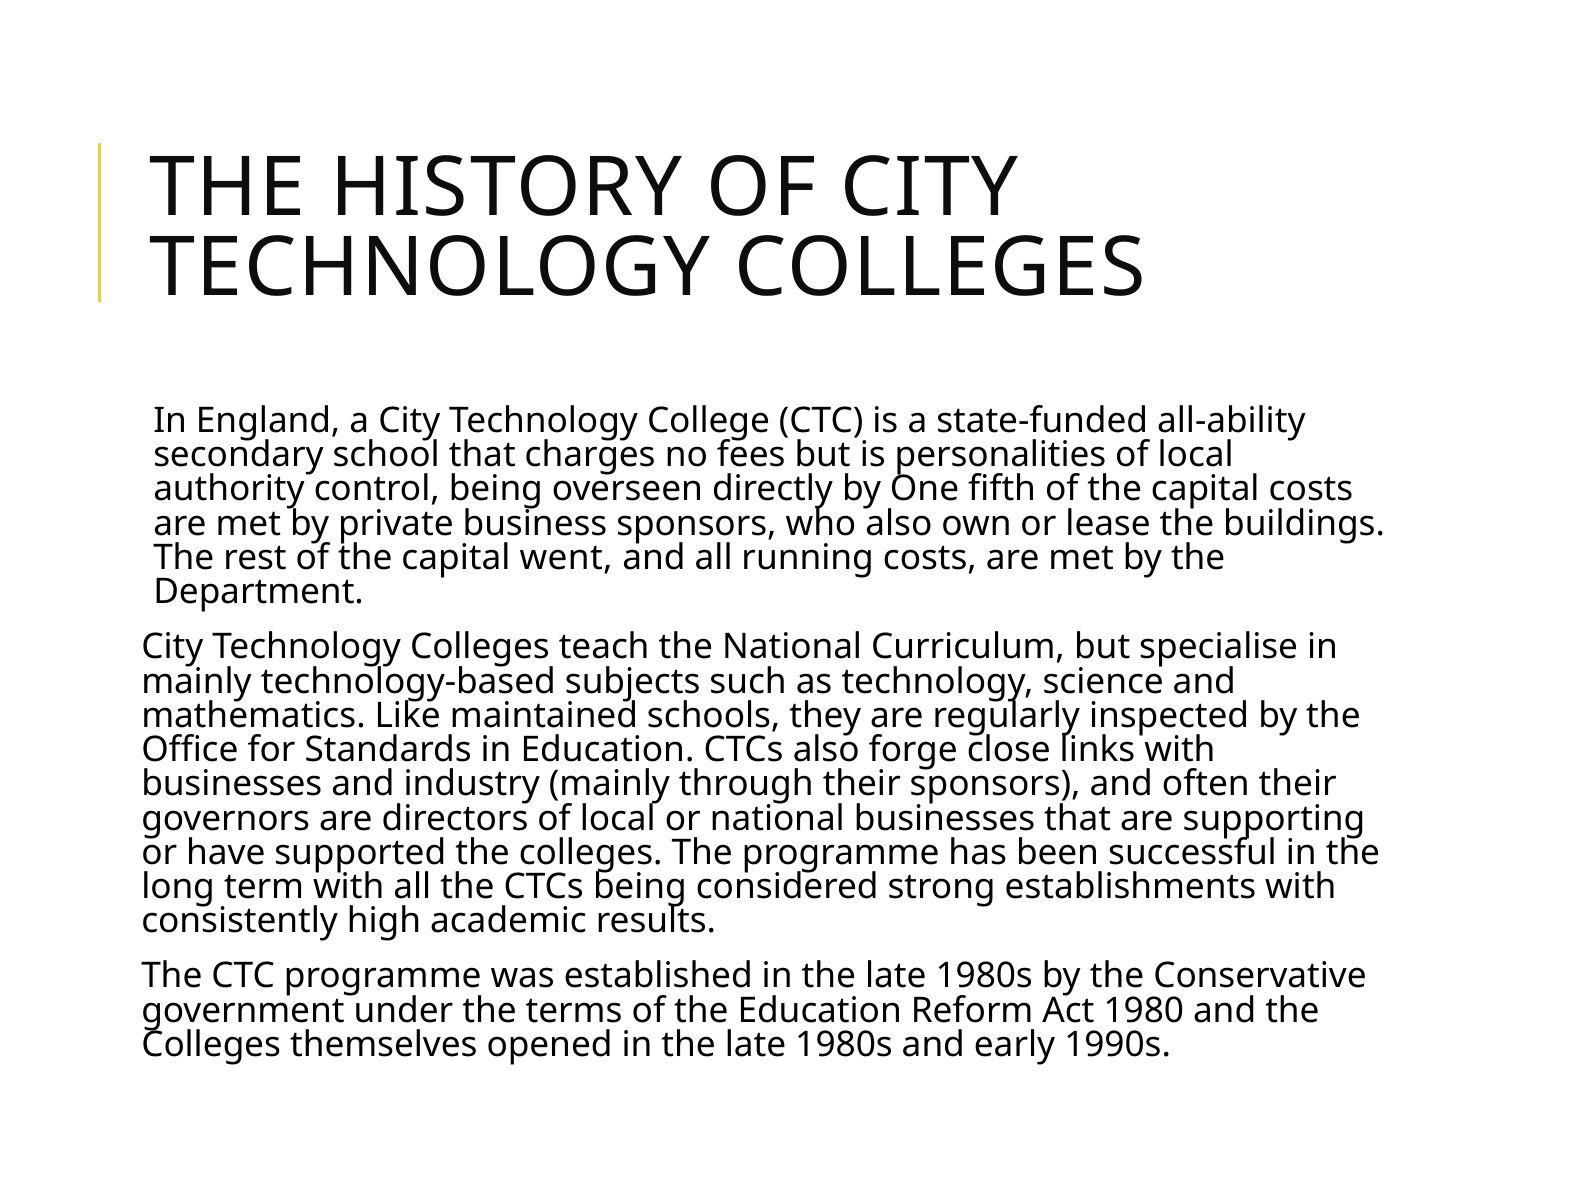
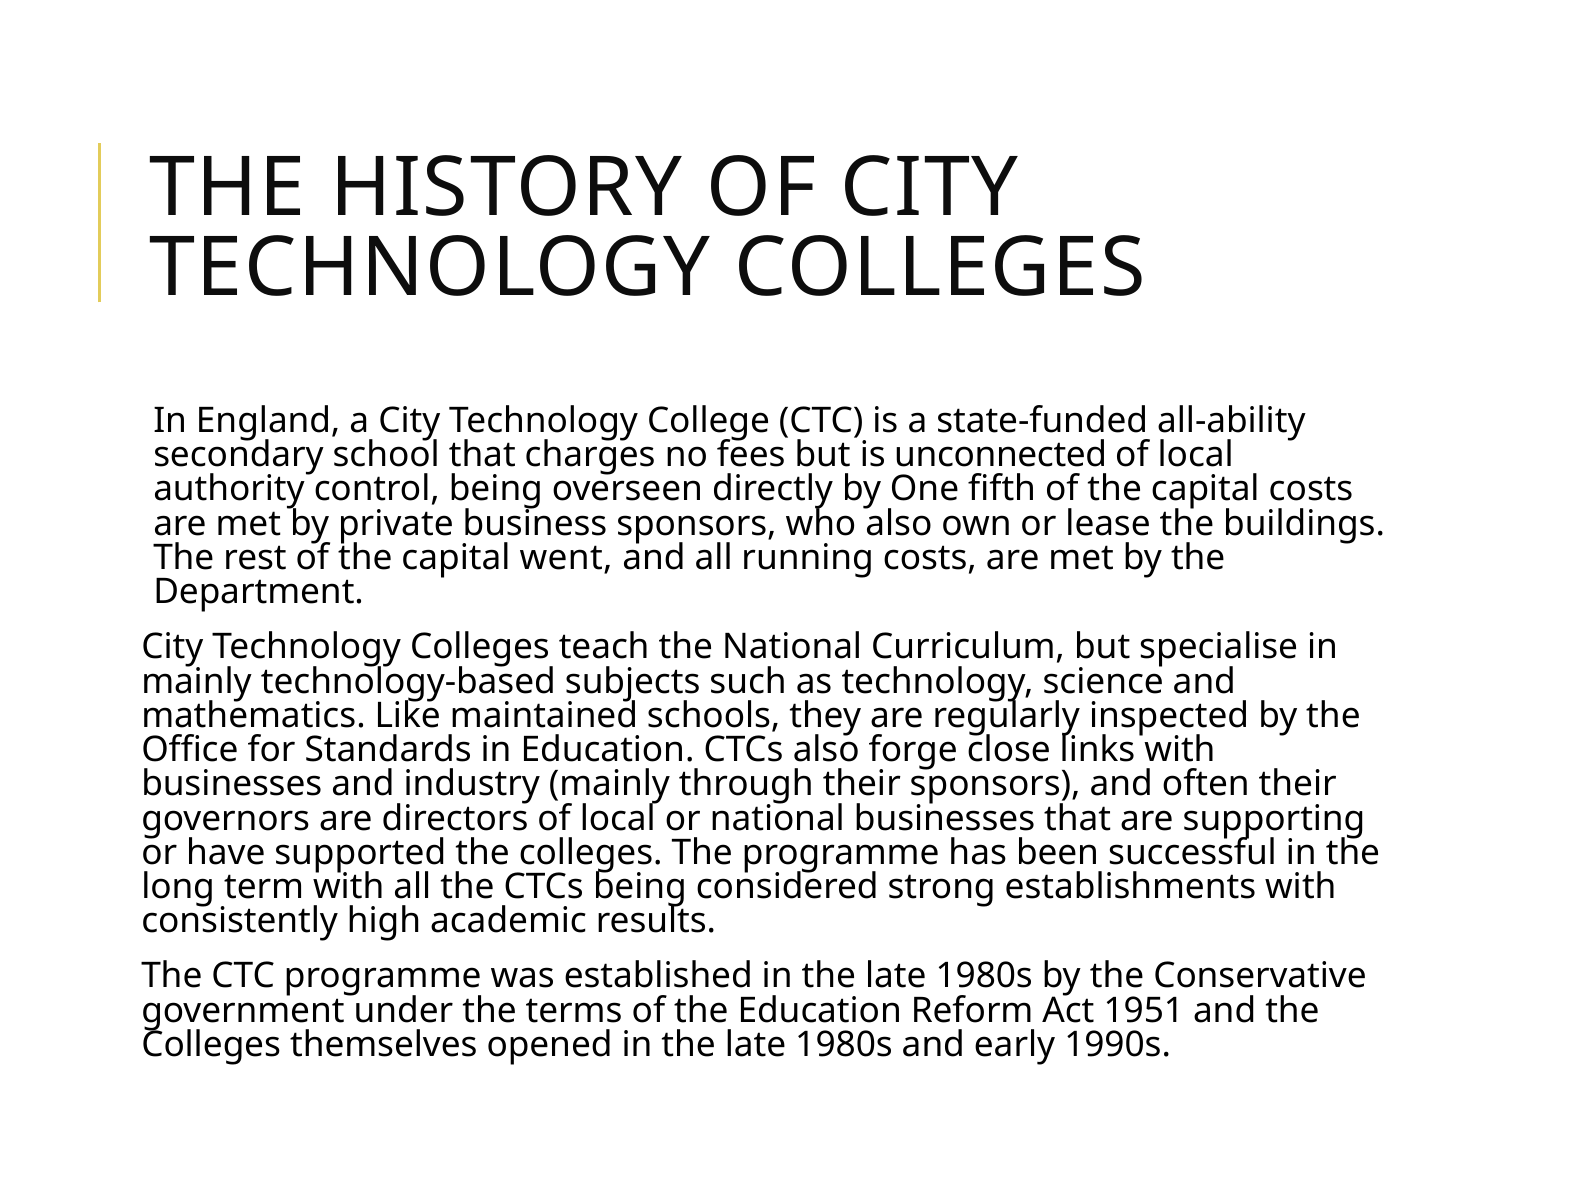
personalities: personalities -> unconnected
1980: 1980 -> 1951
